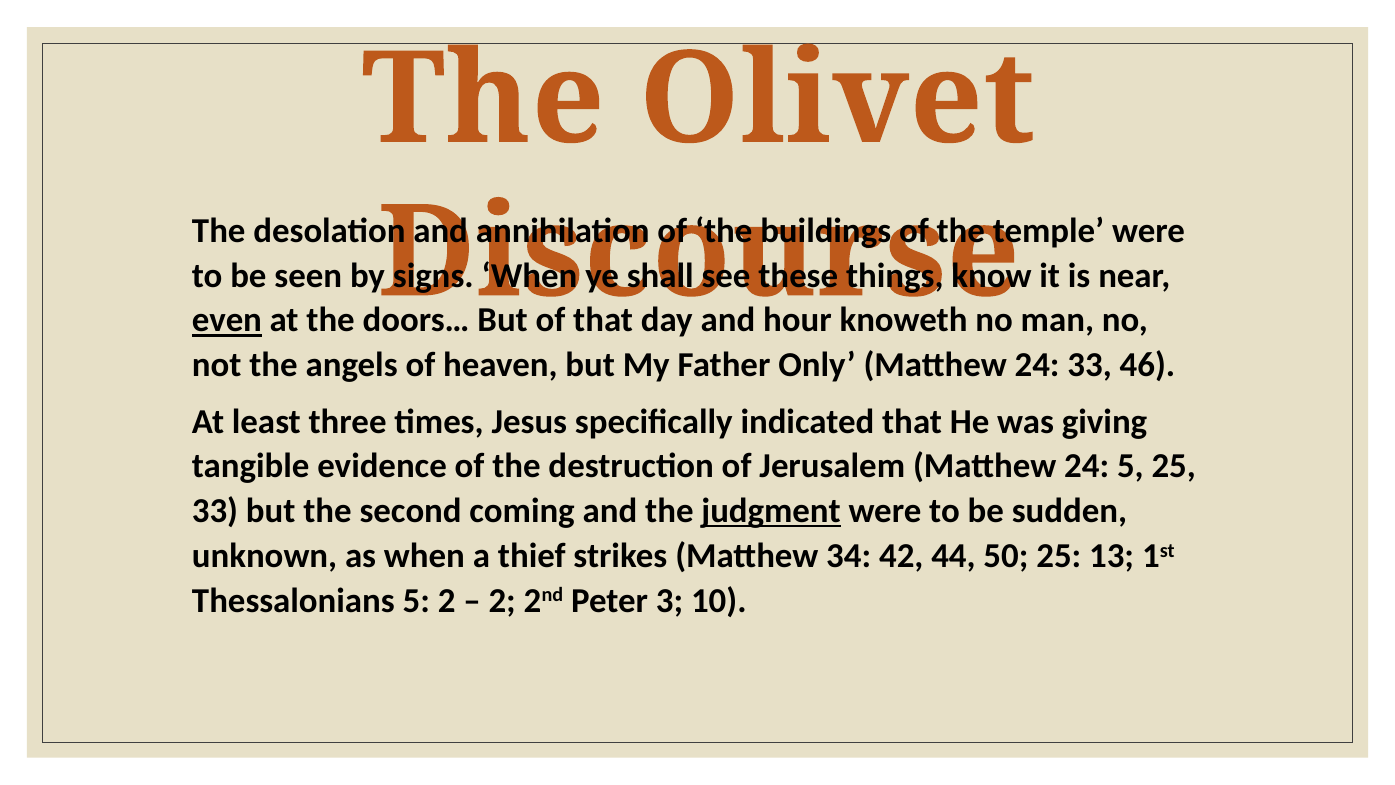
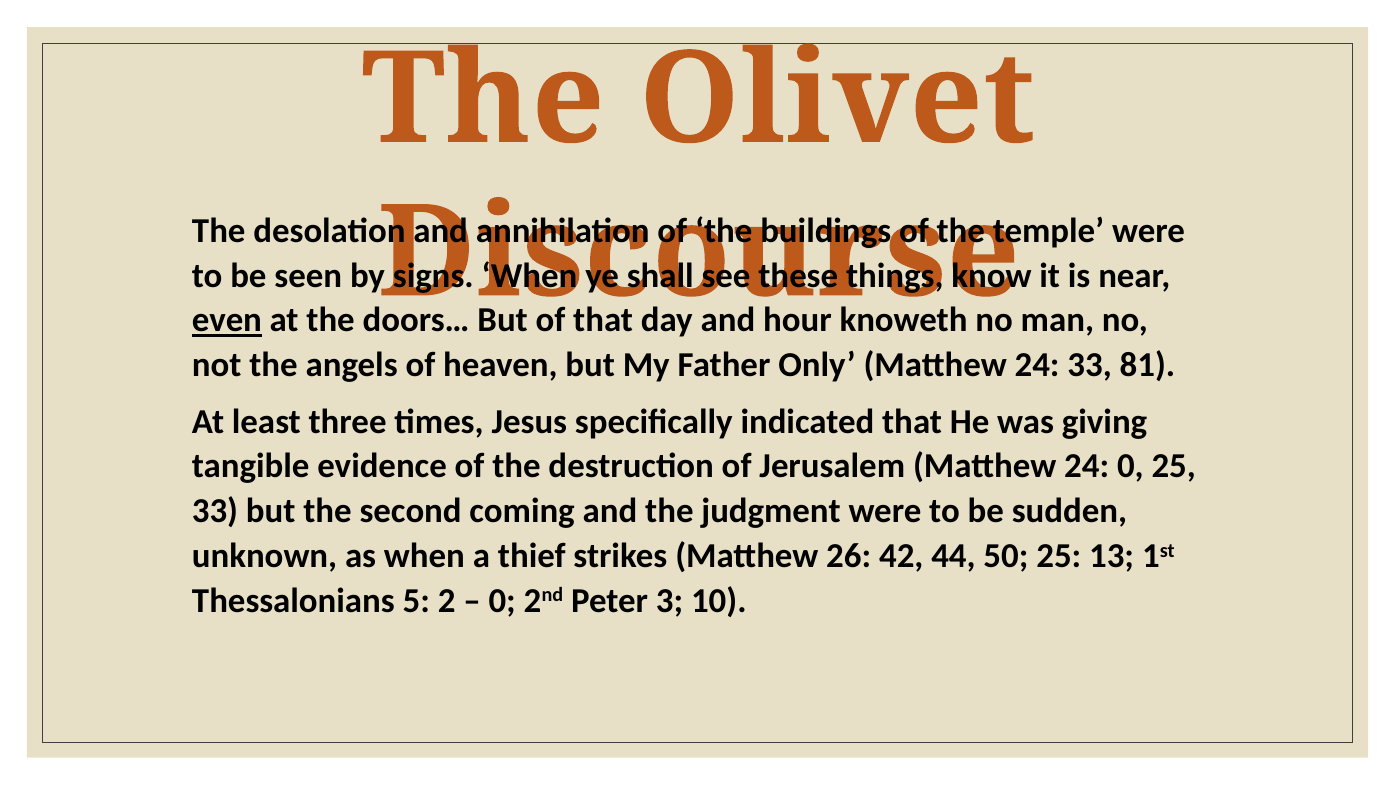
46: 46 -> 81
24 5: 5 -> 0
judgment underline: present -> none
34: 34 -> 26
2 at (502, 601): 2 -> 0
